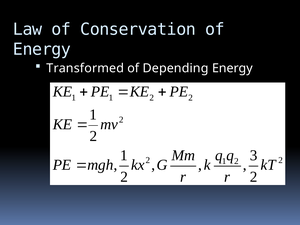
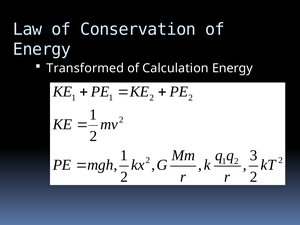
Depending: Depending -> Calculation
